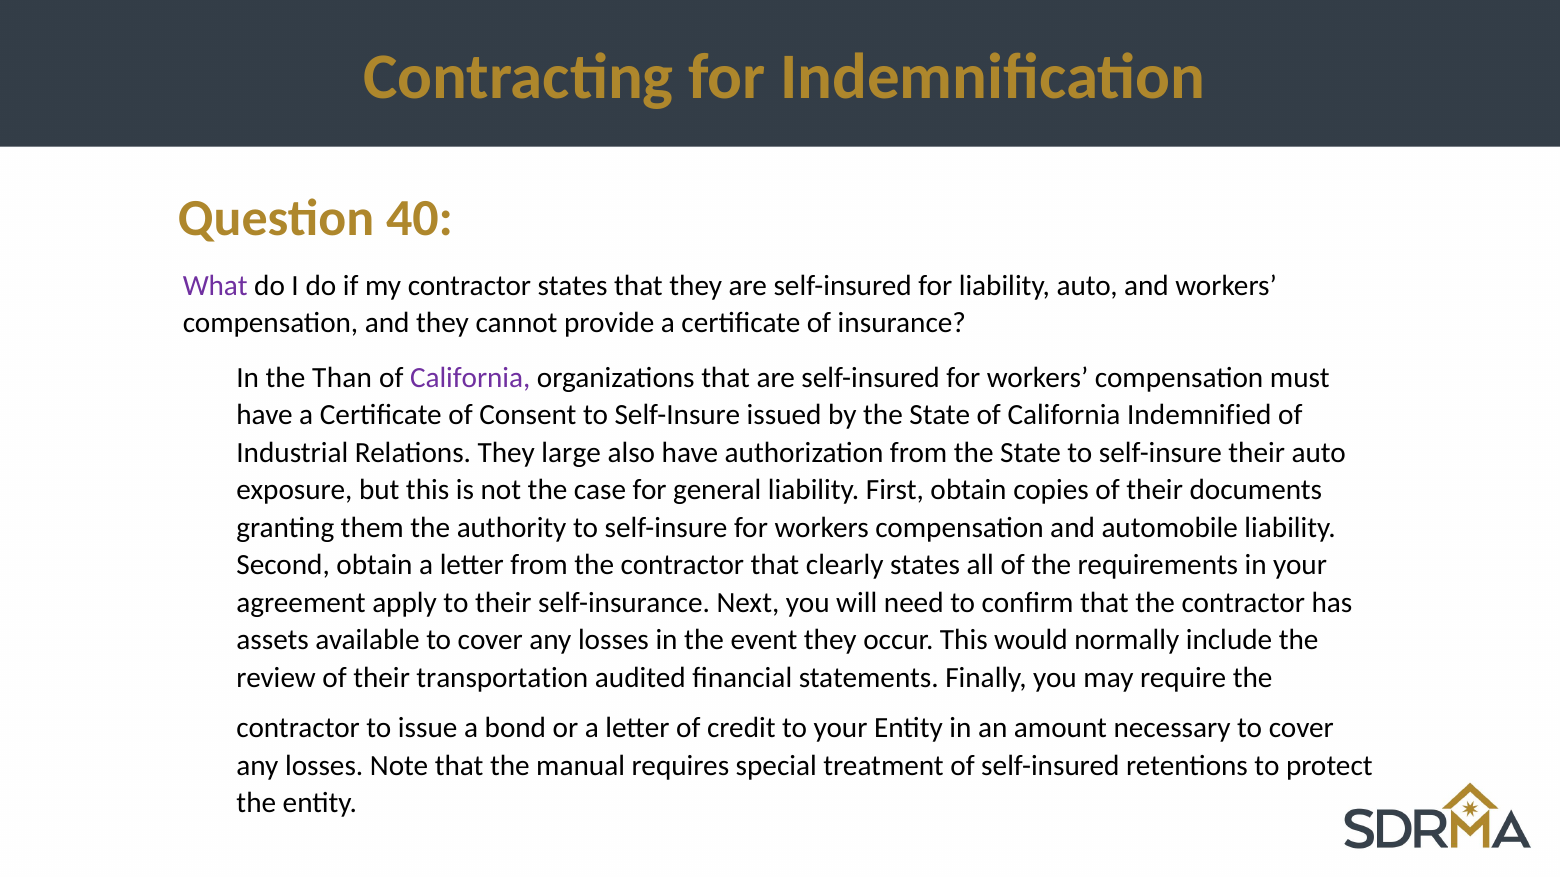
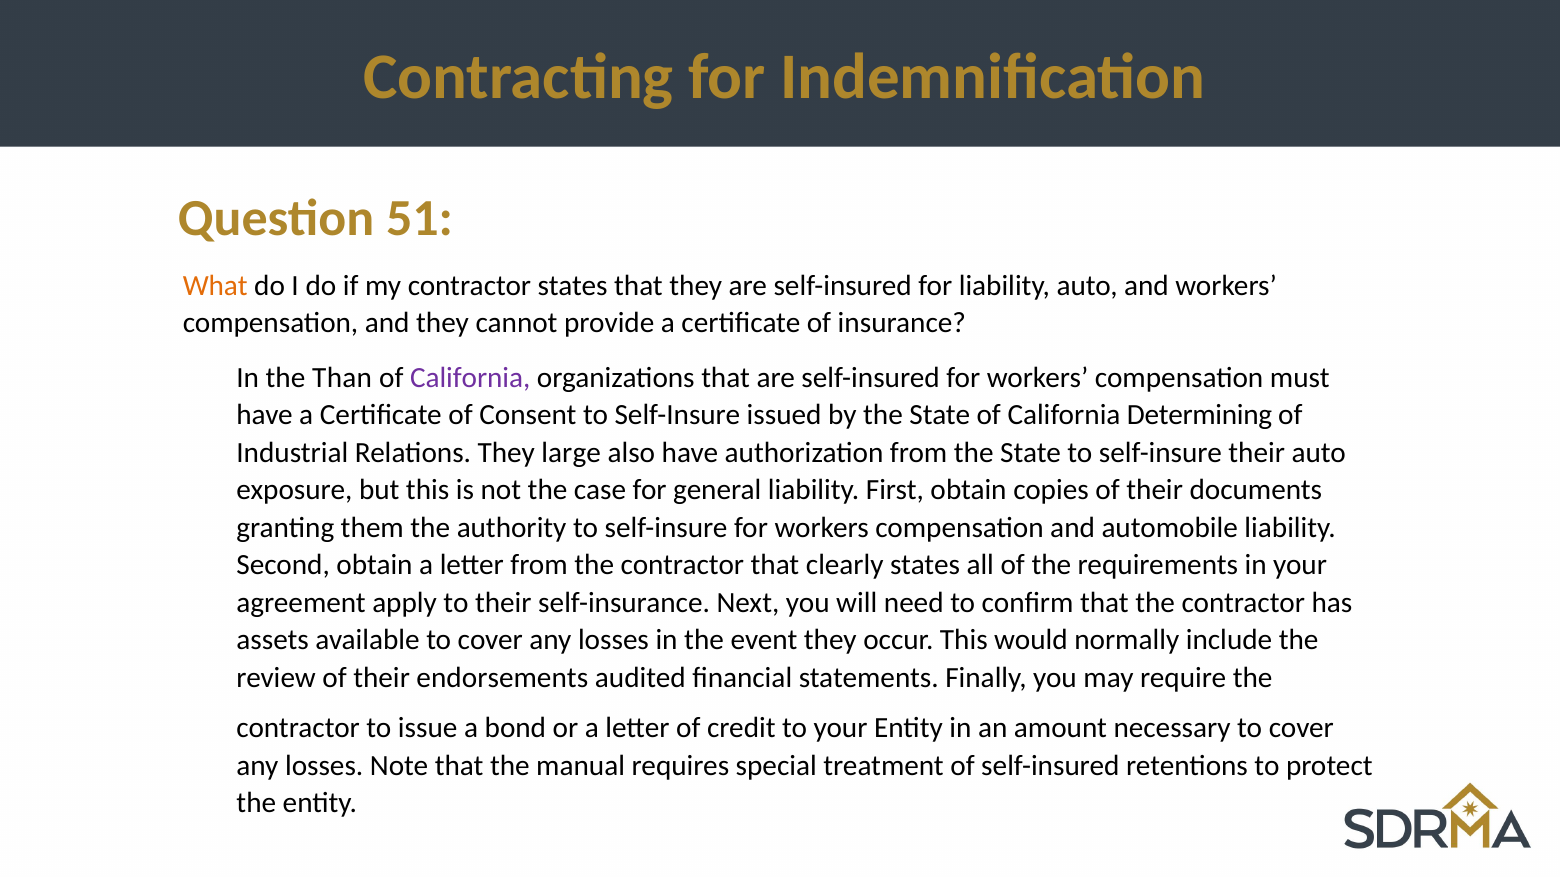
40: 40 -> 51
What colour: purple -> orange
Indemnified: Indemnified -> Determining
transportation: transportation -> endorsements
